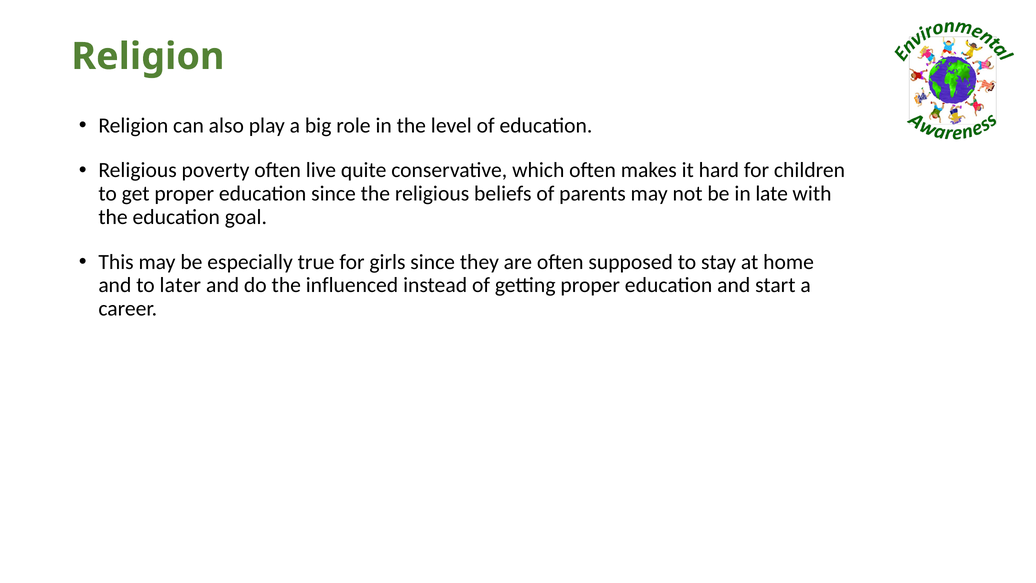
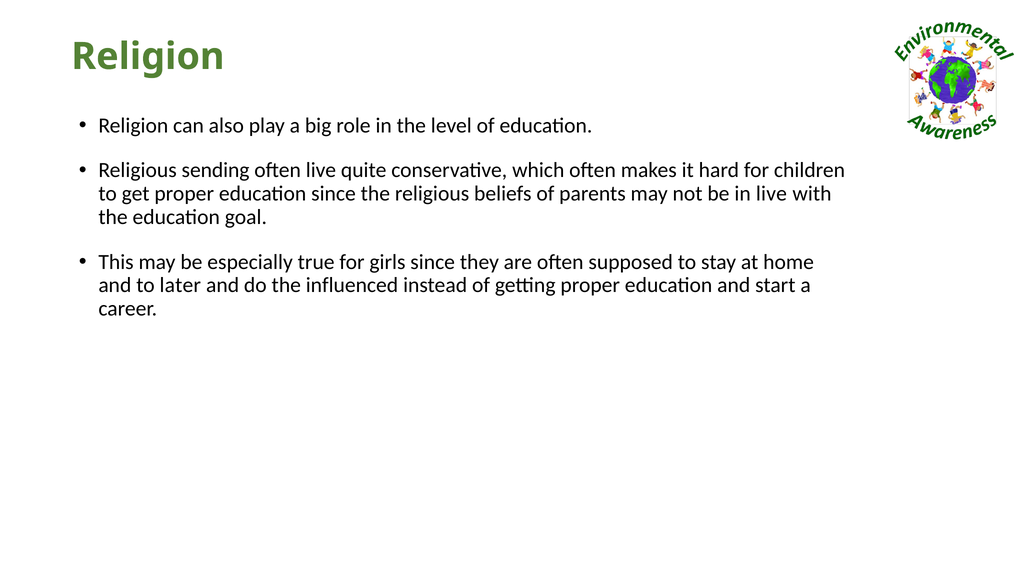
poverty: poverty -> sending
in late: late -> live
